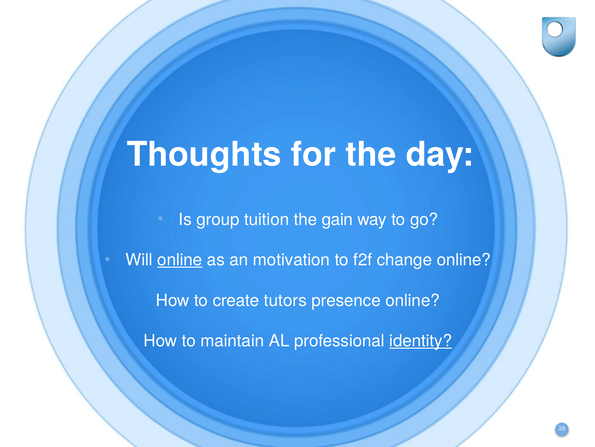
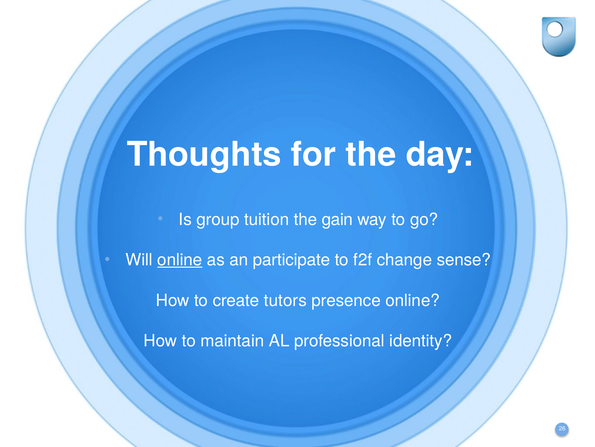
motivation: motivation -> participate
change online: online -> sense
identity underline: present -> none
